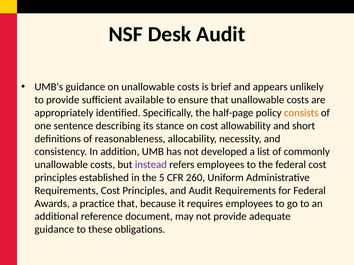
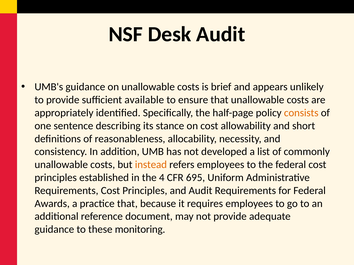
instead colour: purple -> orange
5: 5 -> 4
260: 260 -> 695
obligations: obligations -> monitoring
